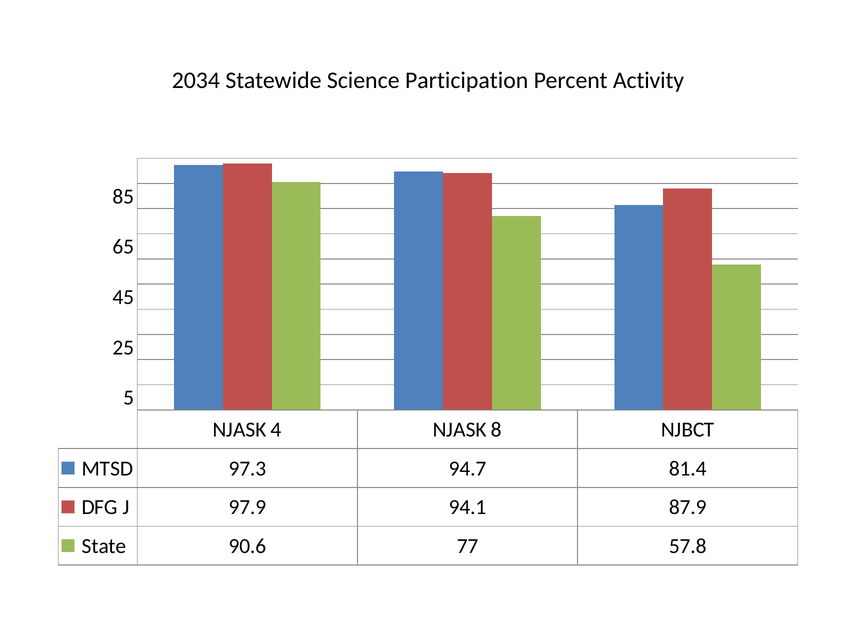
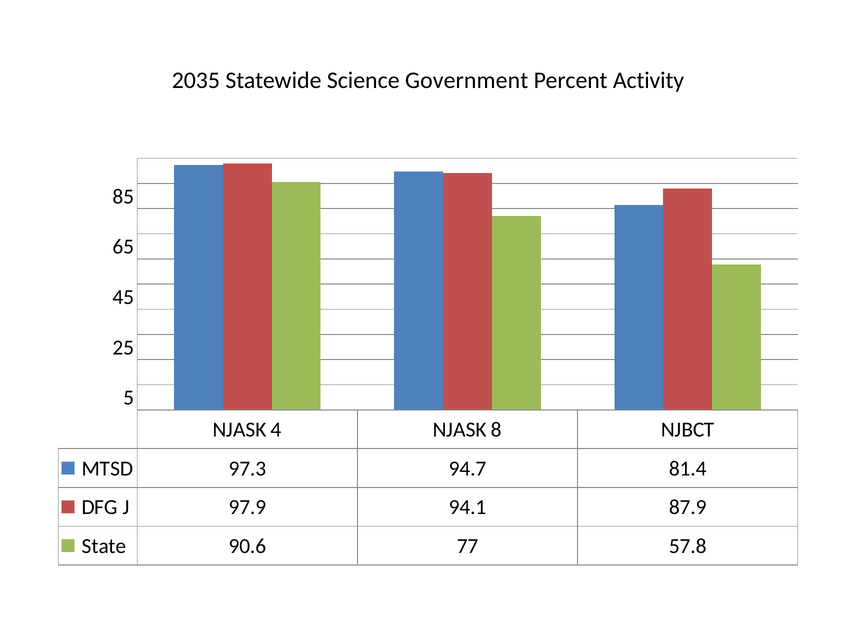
2034: 2034 -> 2035
Participation: Participation -> Government
